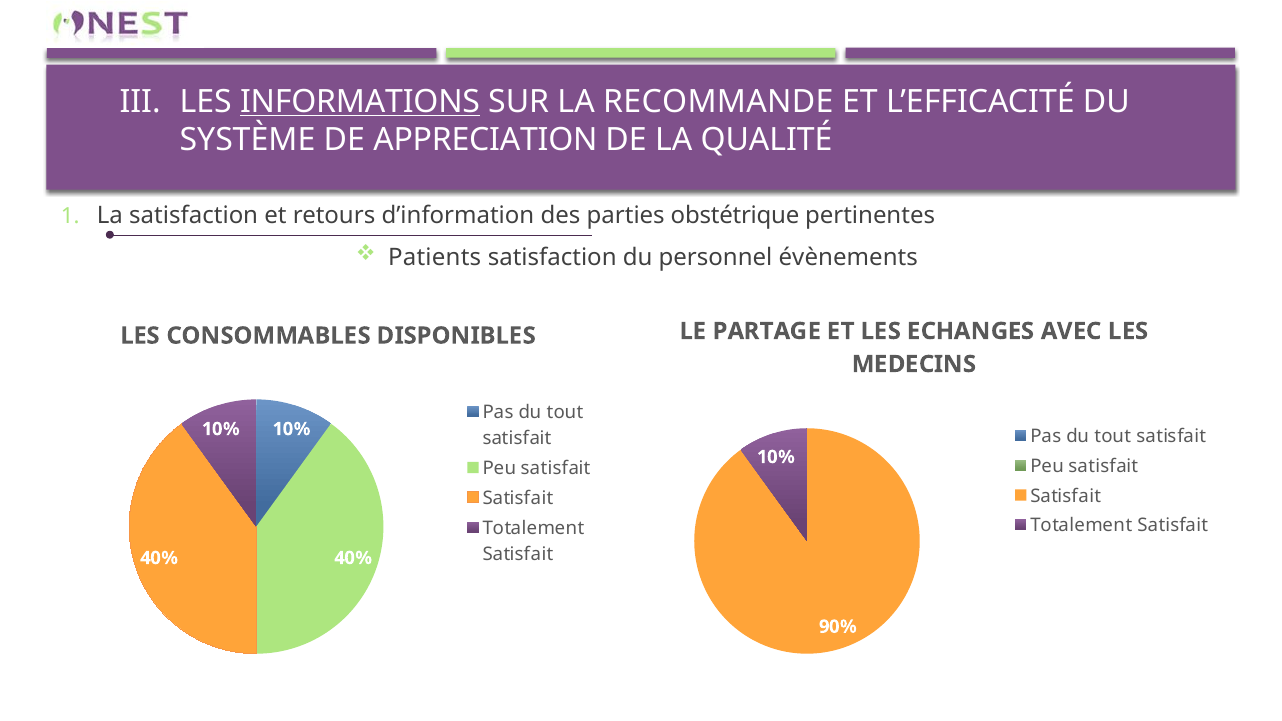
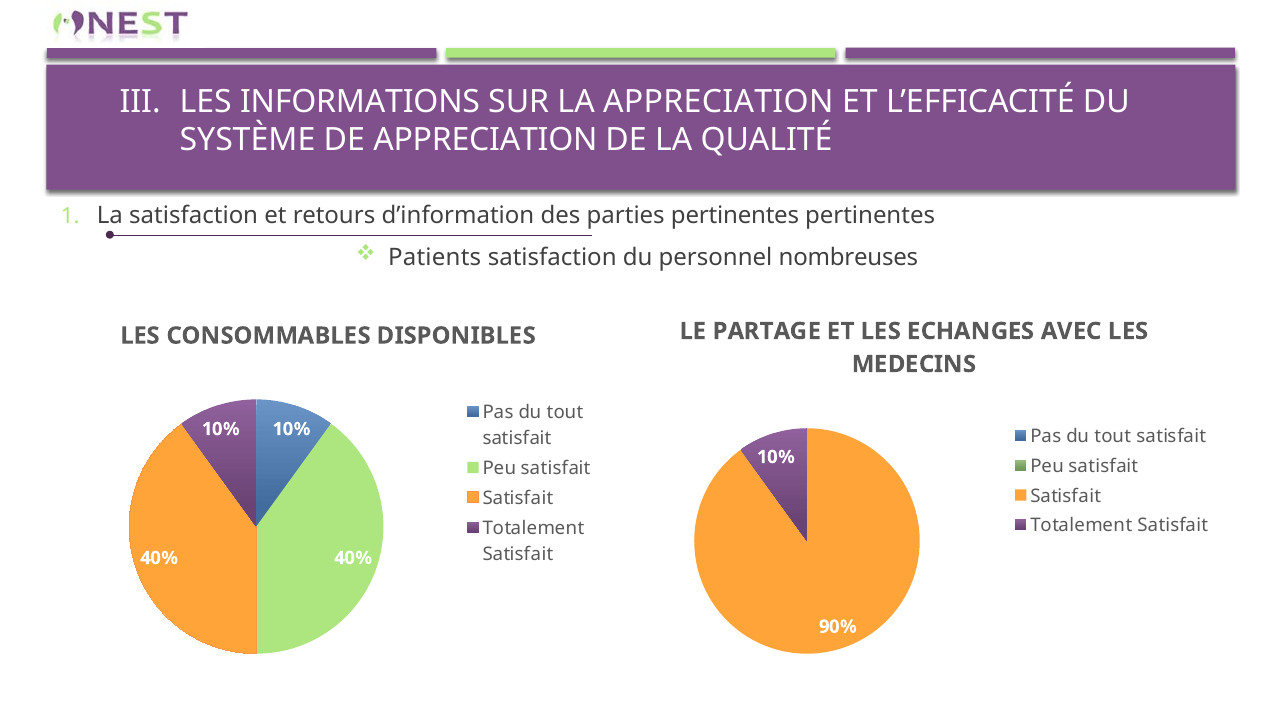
INFORMATIONS underline: present -> none
LA RECOMMANDE: RECOMMANDE -> APPRECIATION
parties obstétrique: obstétrique -> pertinentes
évènements: évènements -> nombreuses
